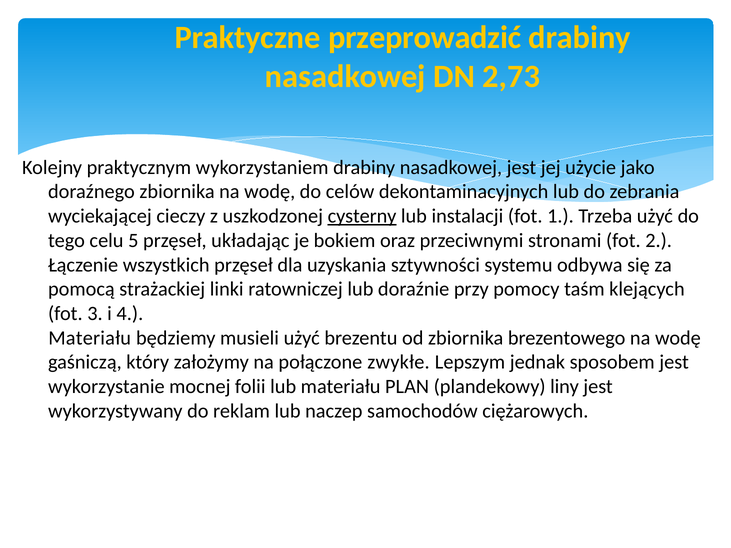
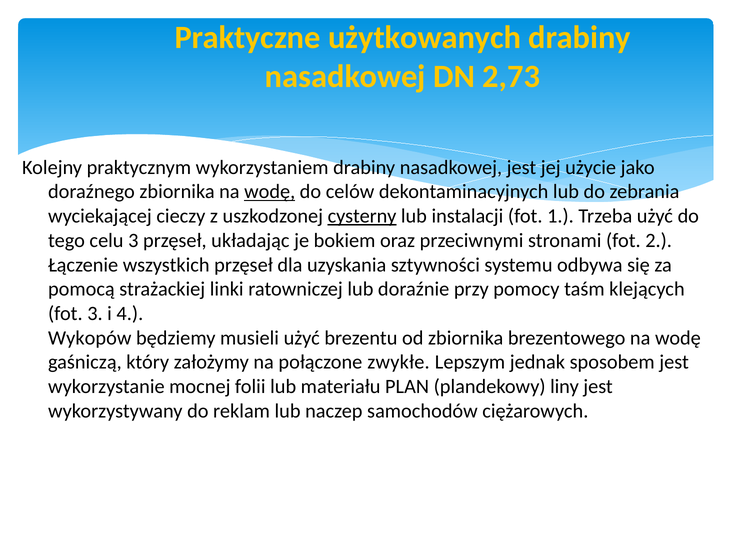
przeprowadzić: przeprowadzić -> użytkowanych
wodę at (270, 192) underline: none -> present
celu 5: 5 -> 3
Materiału at (90, 338): Materiału -> Wykopów
